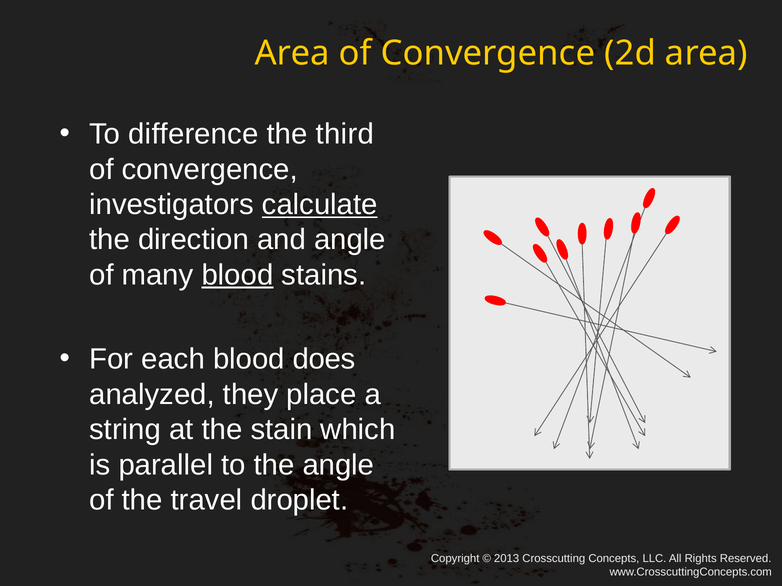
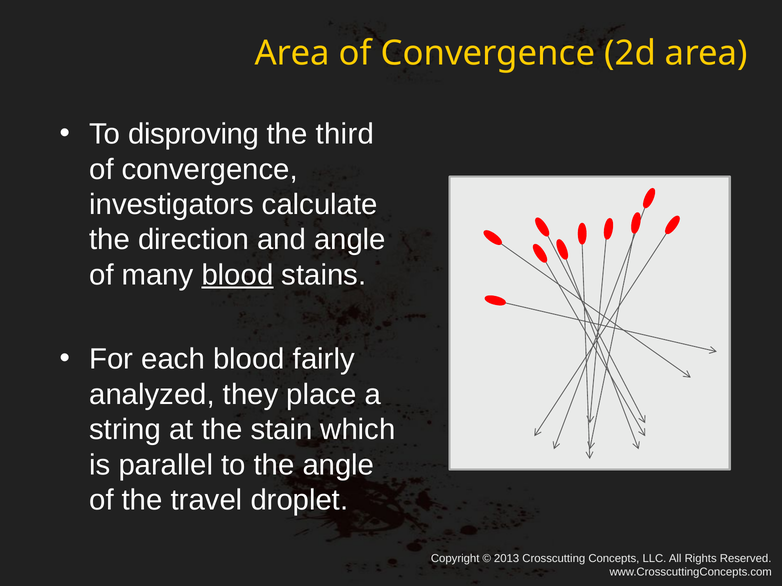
difference: difference -> disproving
calculate underline: present -> none
does: does -> fairly
